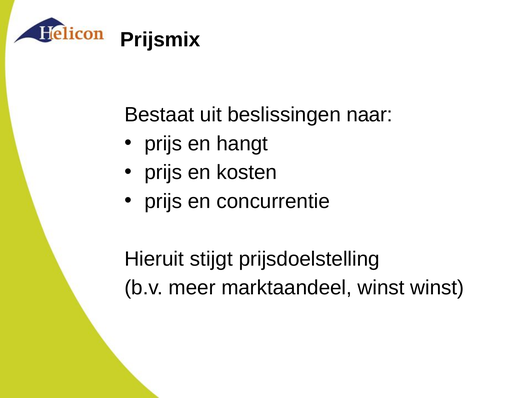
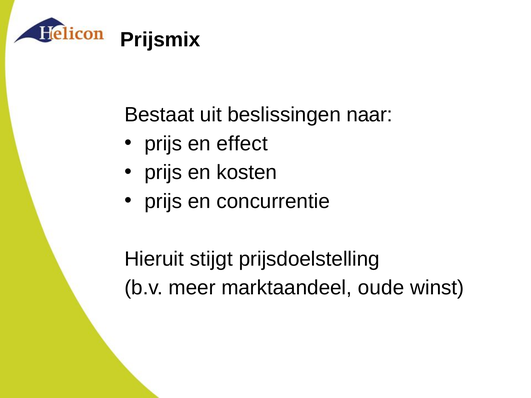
hangt: hangt -> effect
marktaandeel winst: winst -> oude
